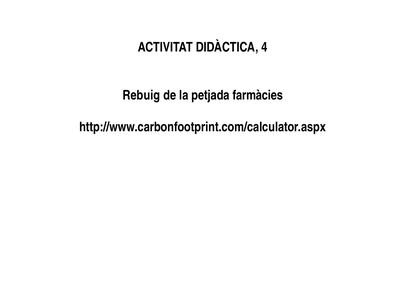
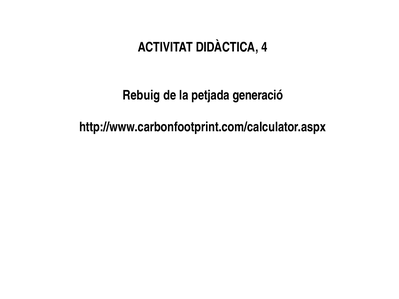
farmàcies: farmàcies -> generació
